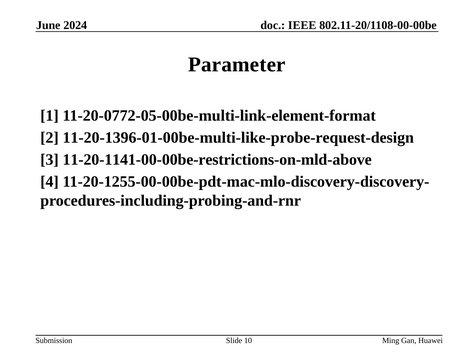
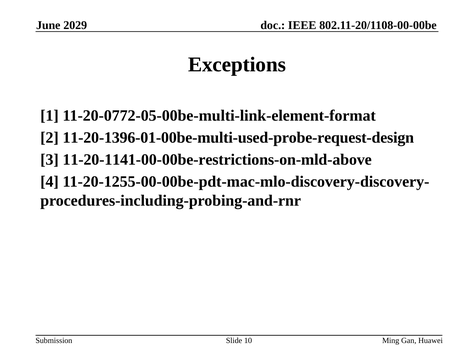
2024: 2024 -> 2029
Parameter: Parameter -> Exceptions
11-20-1396-01-00be-multi-like-probe-request-design: 11-20-1396-01-00be-multi-like-probe-request-design -> 11-20-1396-01-00be-multi-used-probe-request-design
